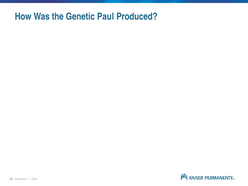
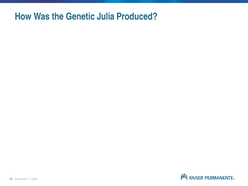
Paul: Paul -> Julia
